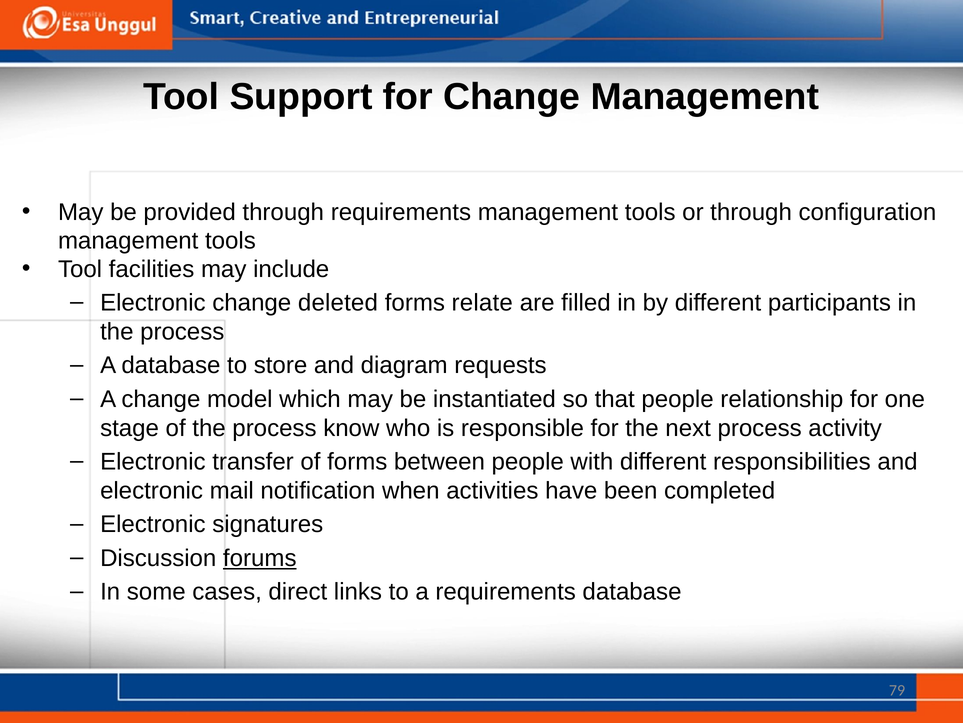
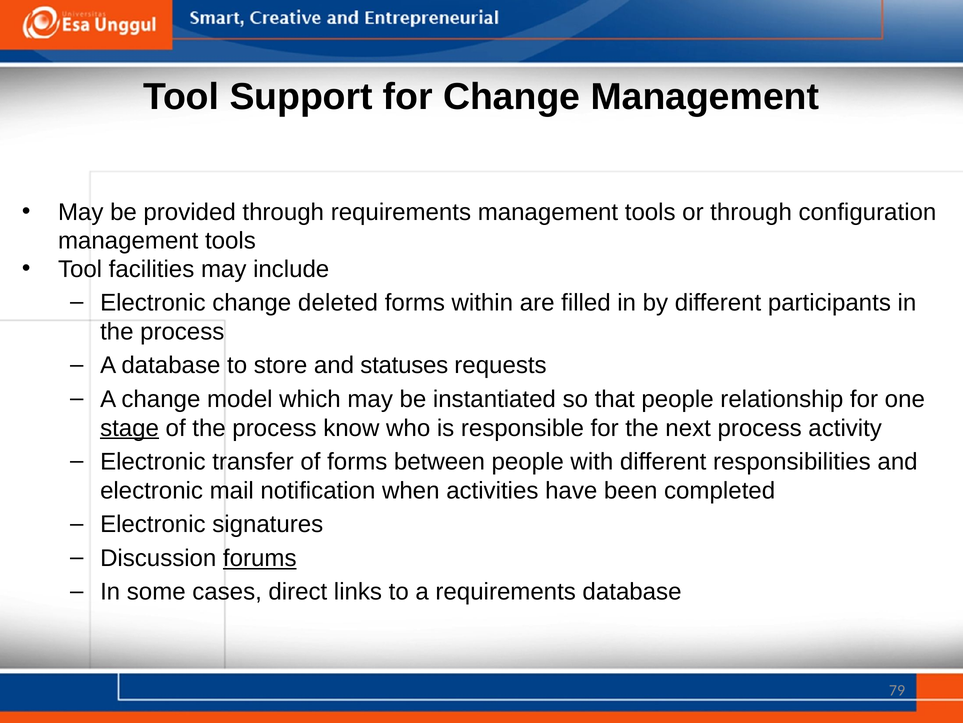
relate: relate -> within
diagram: diagram -> statuses
stage underline: none -> present
